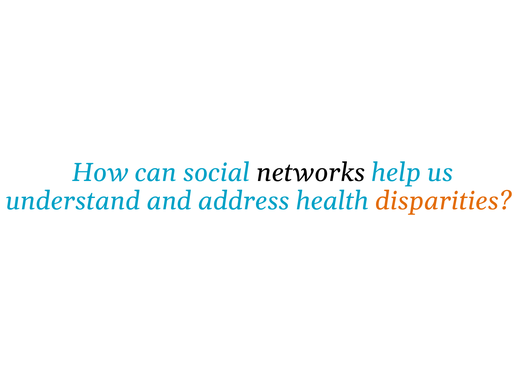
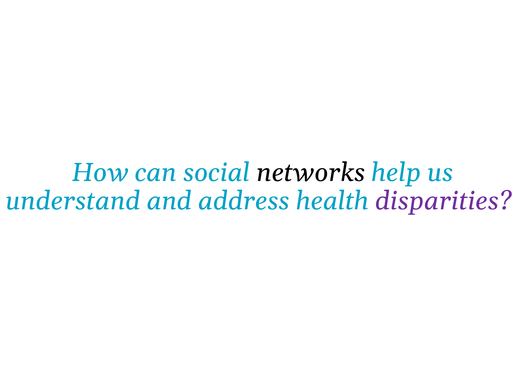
disparities colour: orange -> purple
